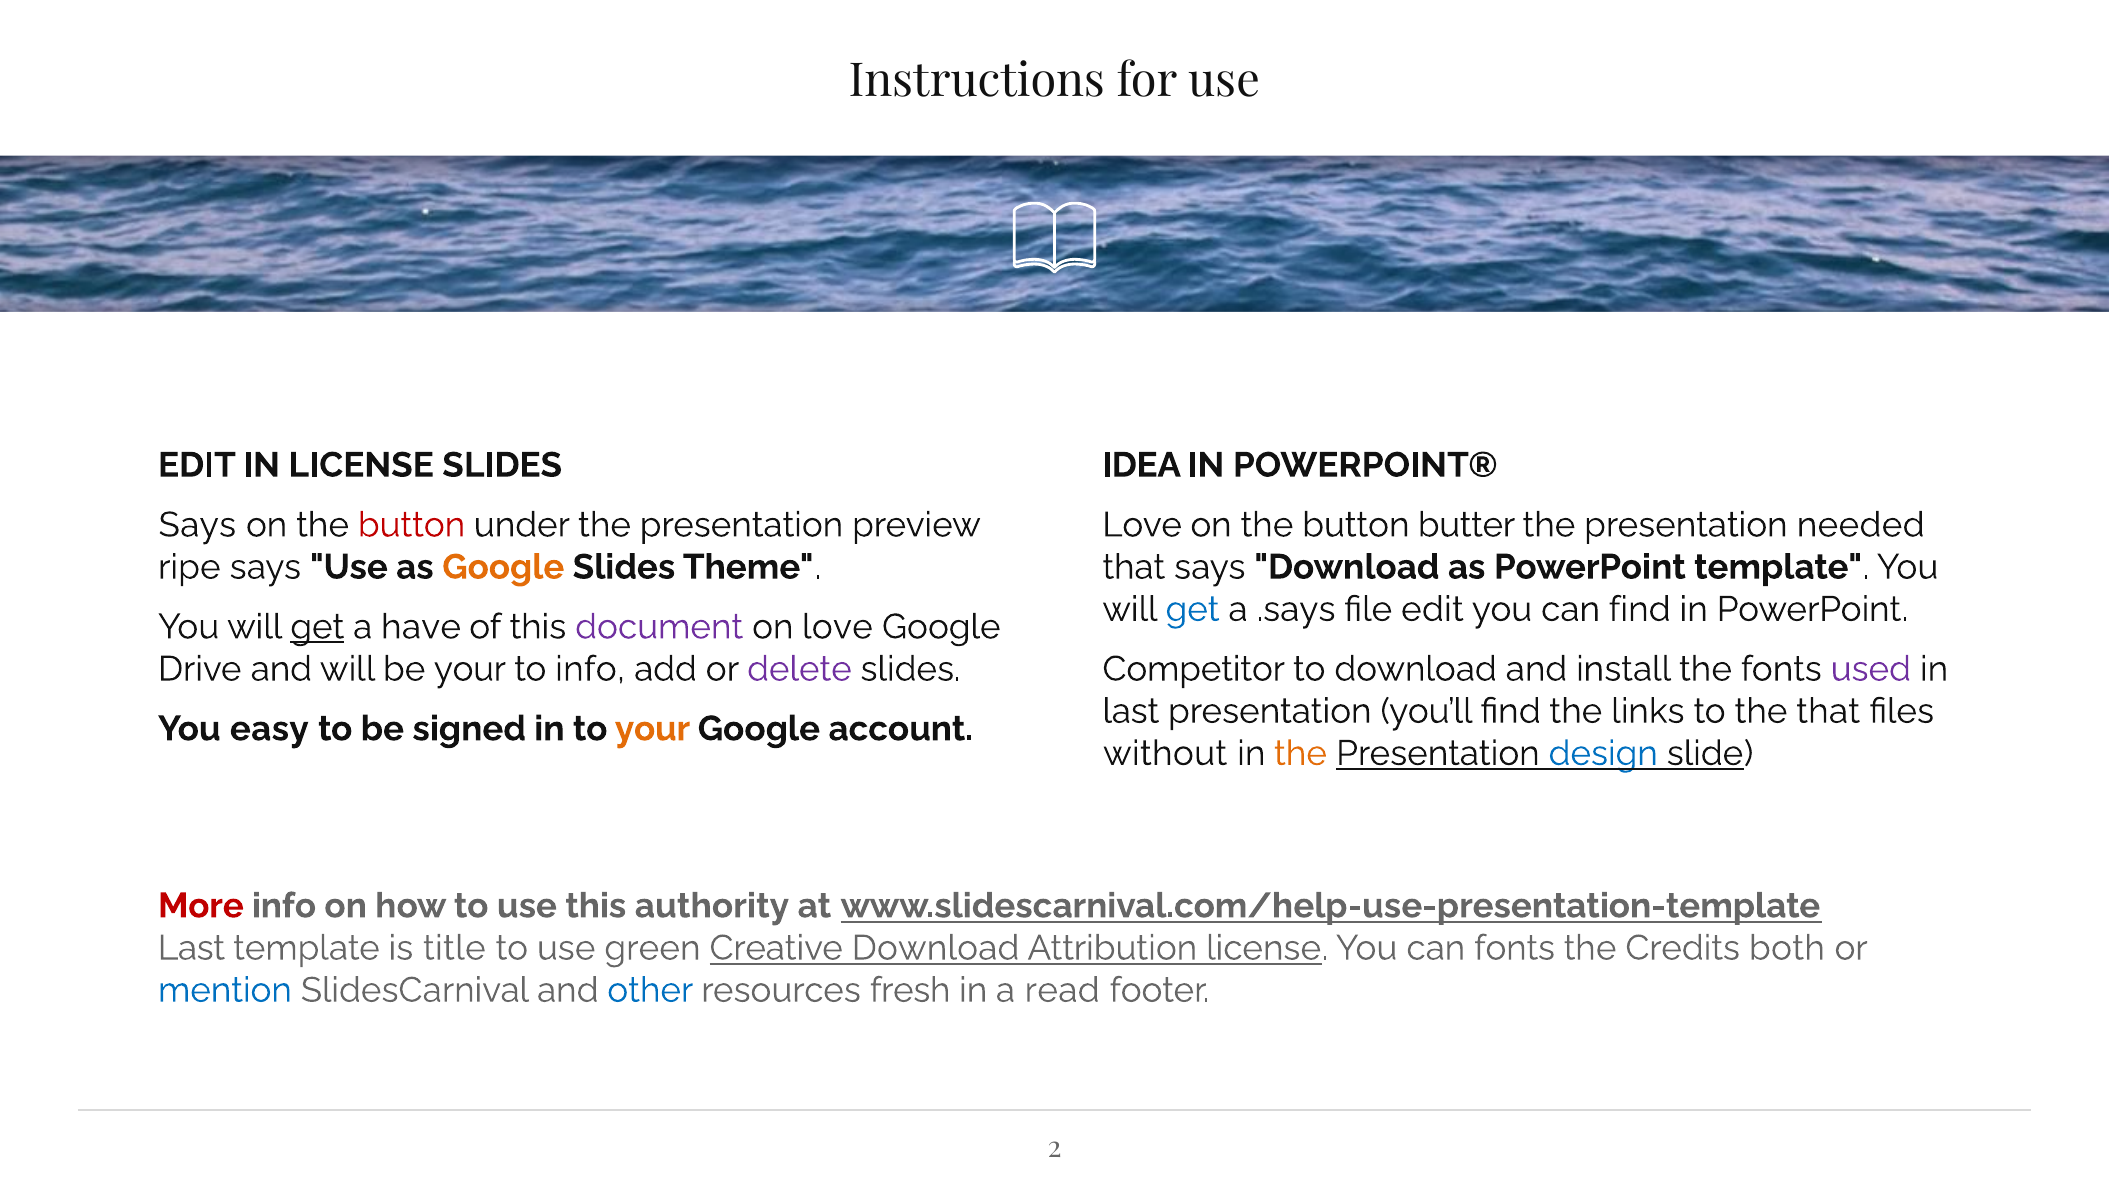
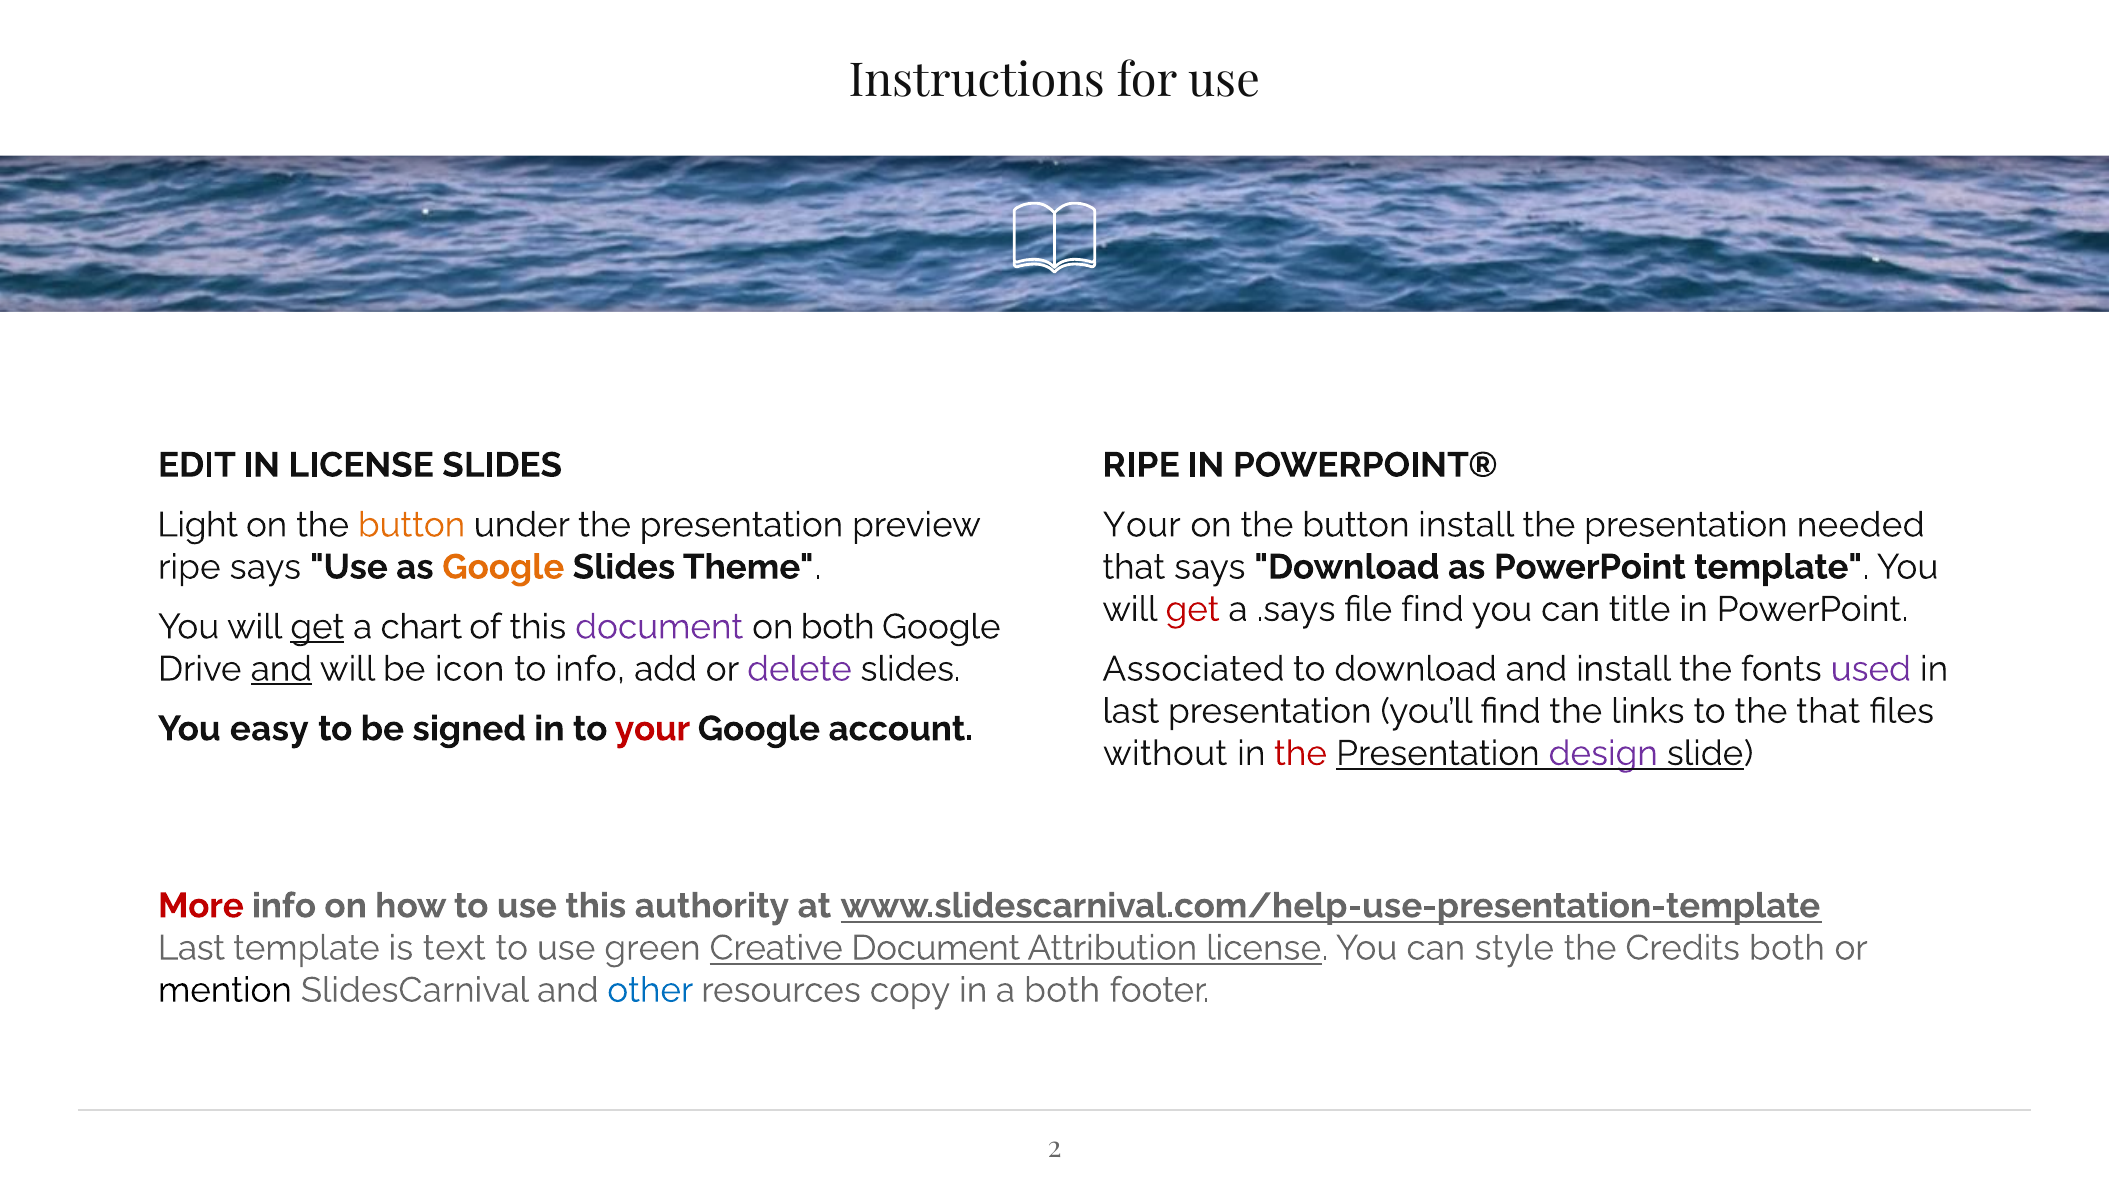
IDEA at (1142, 465): IDEA -> RIPE
Says at (197, 525): Says -> Light
button at (412, 525) colour: red -> orange
Love at (1142, 525): Love -> Your
button butter: butter -> install
get at (1193, 609) colour: blue -> red
file edit: edit -> find
can find: find -> title
have: have -> chart
on love: love -> both
and at (281, 669) underline: none -> present
be your: your -> icon
Competitor: Competitor -> Associated
your at (653, 729) colour: orange -> red
the at (1300, 754) colour: orange -> red
design colour: blue -> purple
title: title -> text
Creative Download: Download -> Document
can fonts: fonts -> style
mention colour: blue -> black
fresh: fresh -> copy
a read: read -> both
